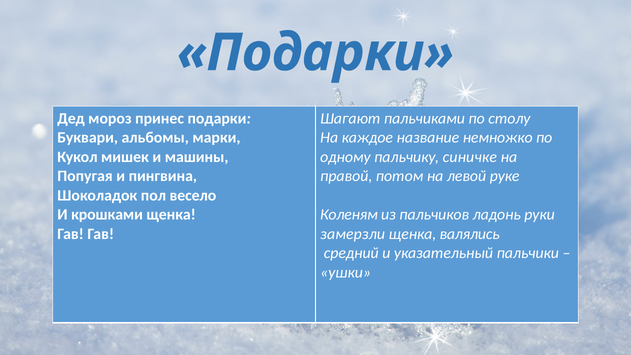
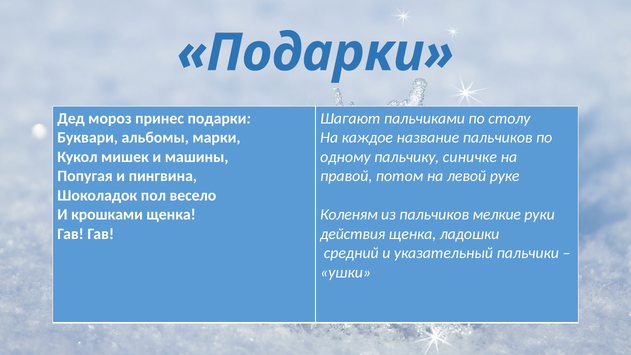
название немножко: немножко -> пальчиков
ладонь: ладонь -> мелкие
замерзли: замерзли -> действия
валялись: валялись -> ладошки
